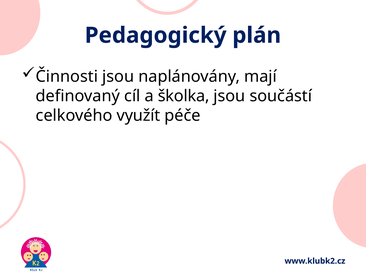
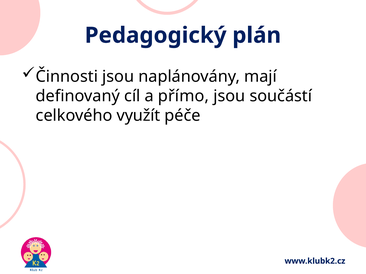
školka: školka -> přímo
